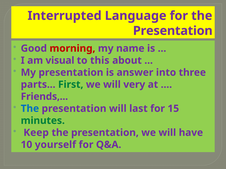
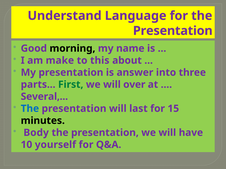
Interrupted: Interrupted -> Understand
morning colour: red -> black
visual: visual -> make
very: very -> over
Friends: Friends -> Several
minutes colour: green -> black
Keep: Keep -> Body
